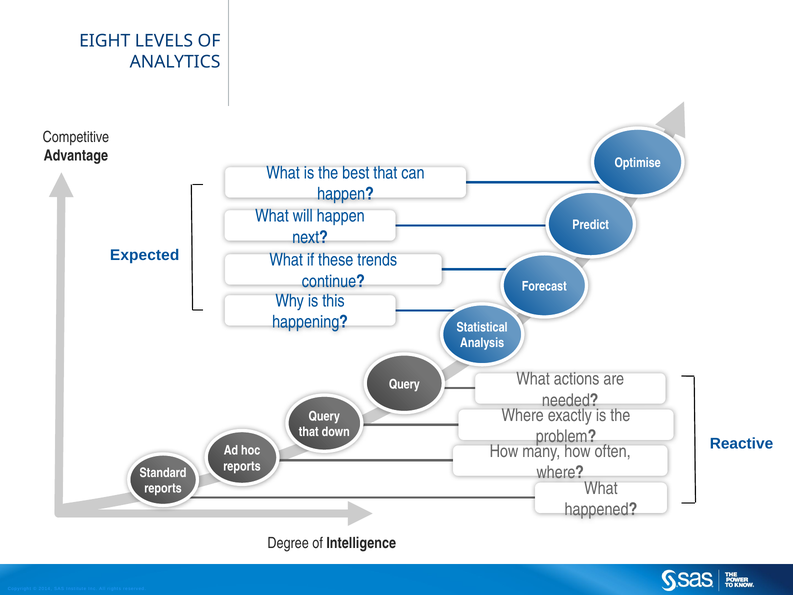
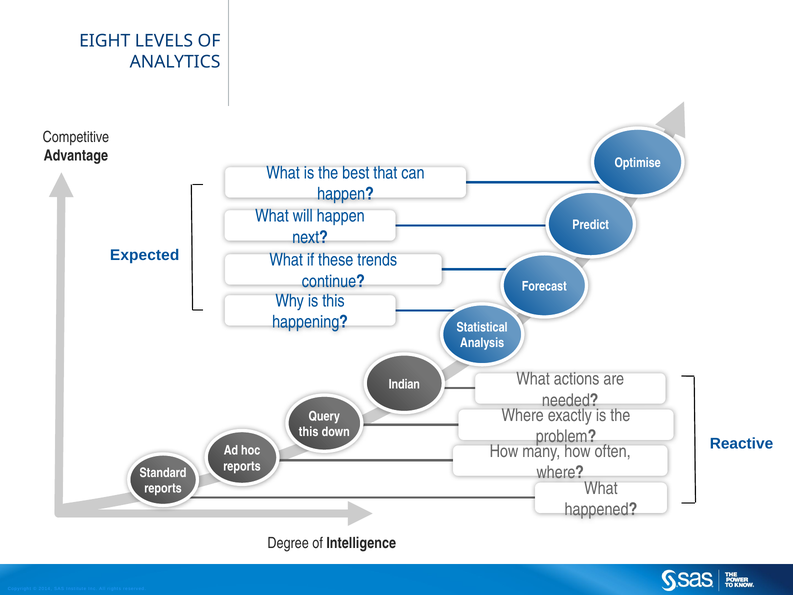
Query at (404, 384): Query -> Indian
that at (309, 432): that -> this
